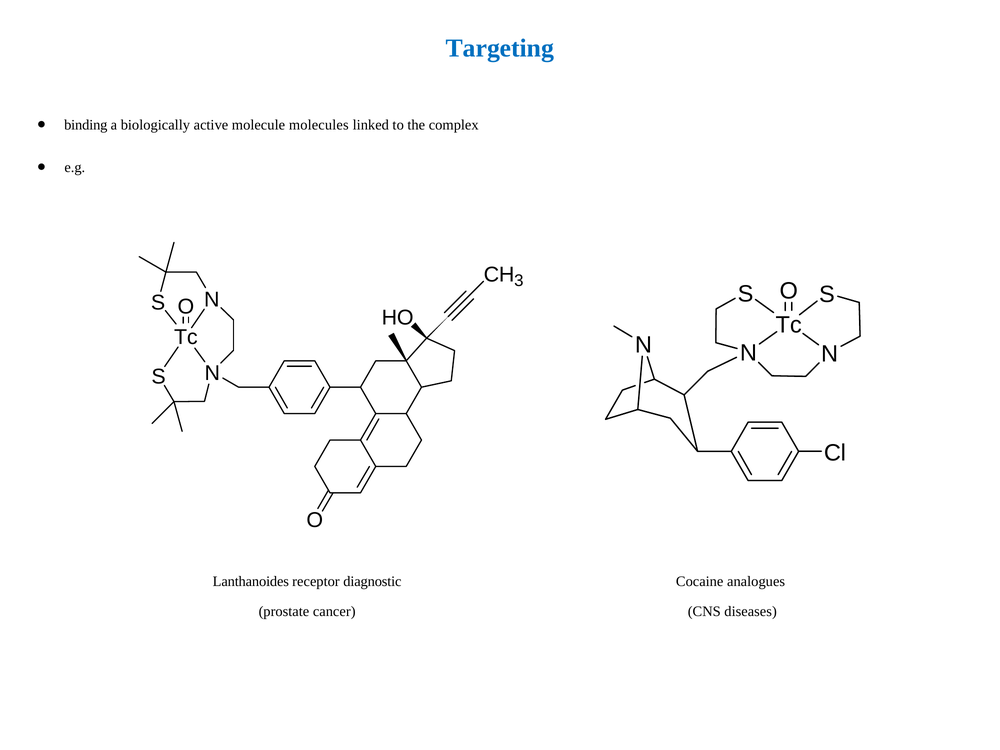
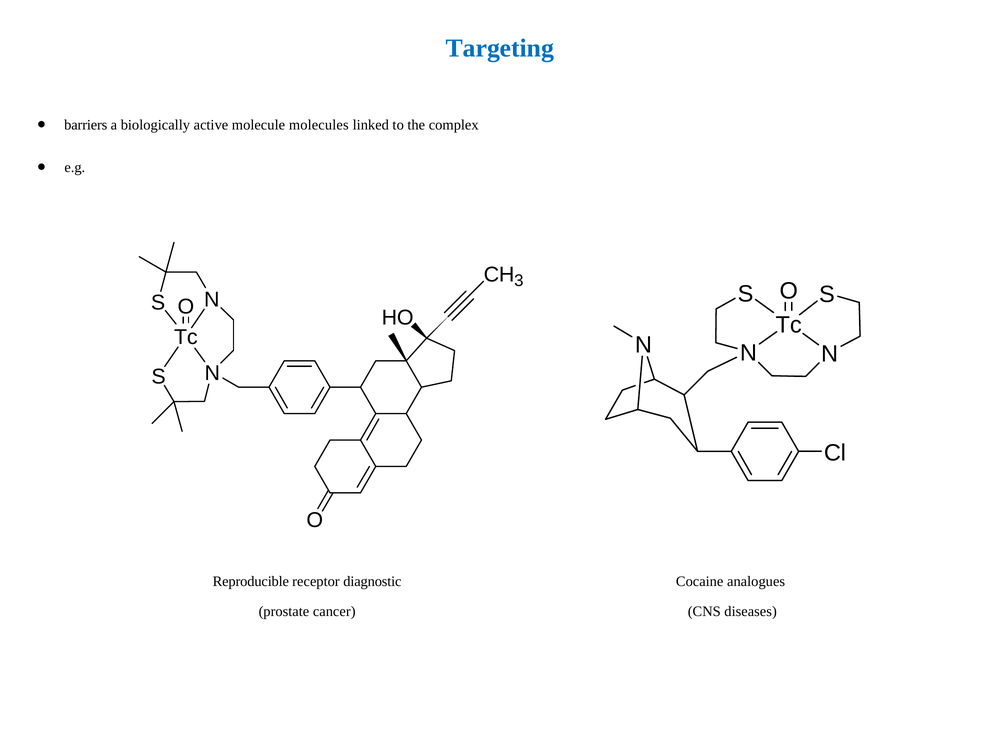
binding: binding -> barriers
Lanthanoides: Lanthanoides -> Reproducible
